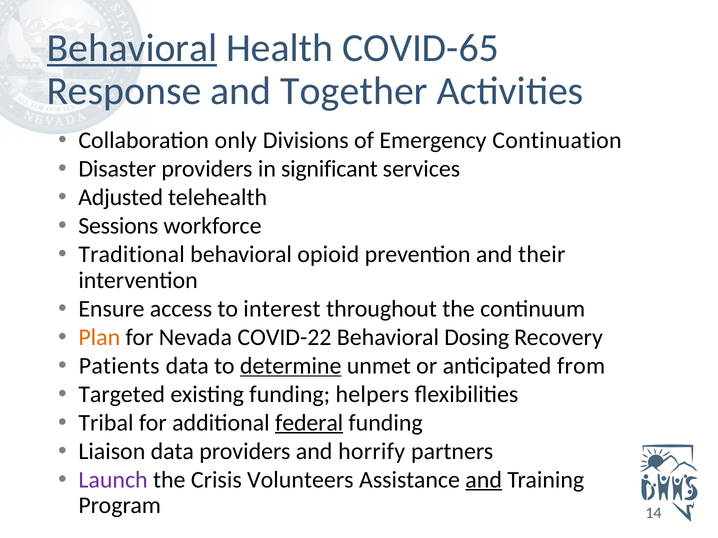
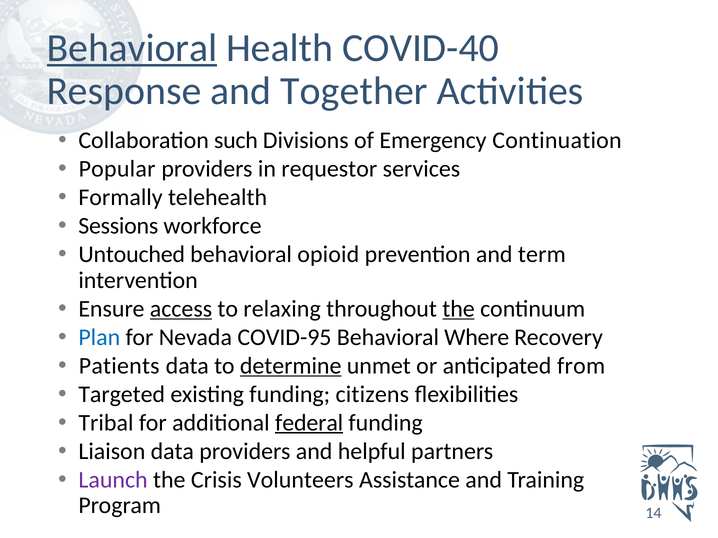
COVID-65: COVID-65 -> COVID-40
only: only -> such
Disaster: Disaster -> Popular
significant: significant -> requestor
Adjusted: Adjusted -> Formally
Traditional: Traditional -> Untouched
their: their -> term
access underline: none -> present
interest: interest -> relaxing
the at (459, 309) underline: none -> present
Plan colour: orange -> blue
COVID-22: COVID-22 -> COVID-95
Dosing: Dosing -> Where
helpers: helpers -> citizens
horrify: horrify -> helpful
and at (484, 480) underline: present -> none
